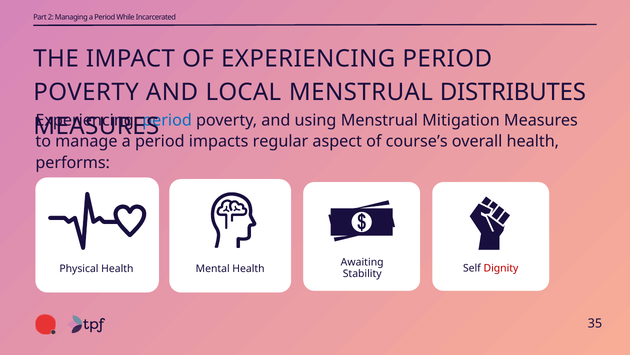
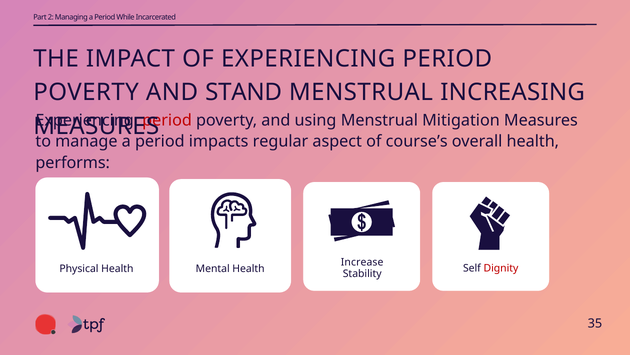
LOCAL: LOCAL -> STAND
DISTRIBUTES: DISTRIBUTES -> INCREASING
period at (167, 120) colour: blue -> red
Awaiting: Awaiting -> Increase
